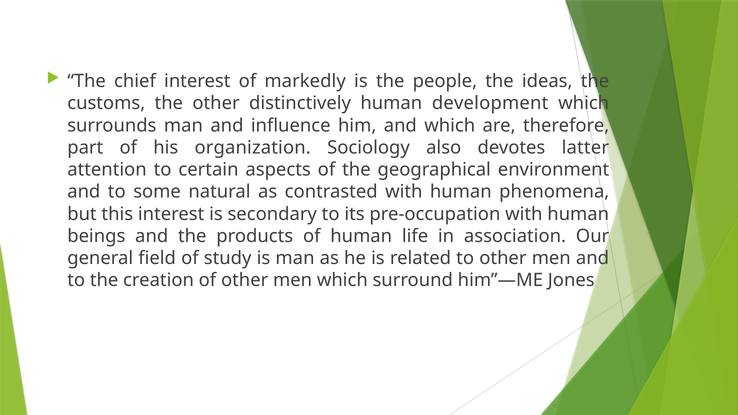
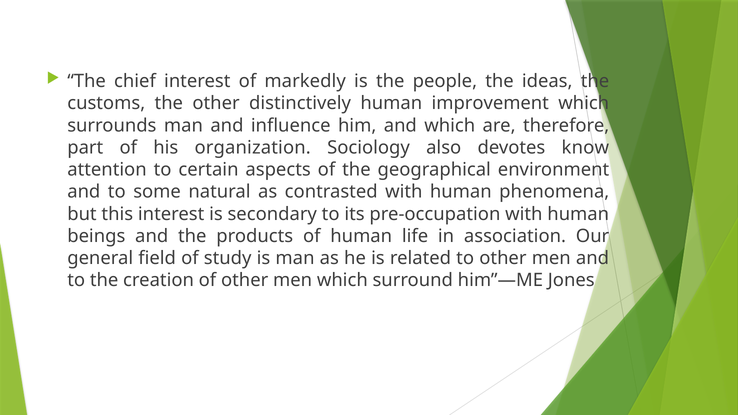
development: development -> improvement
latter: latter -> know
